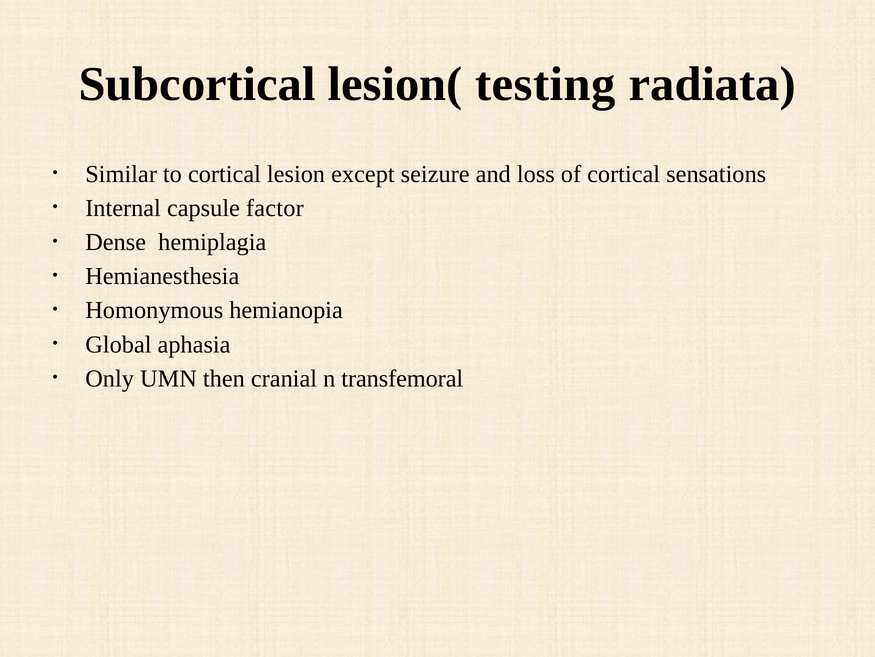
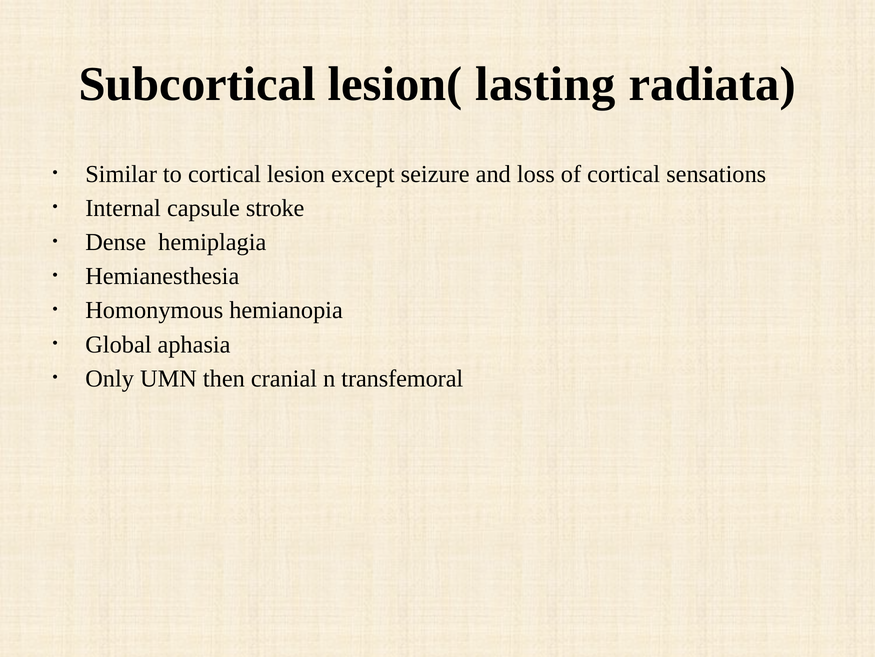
testing: testing -> lasting
factor: factor -> stroke
